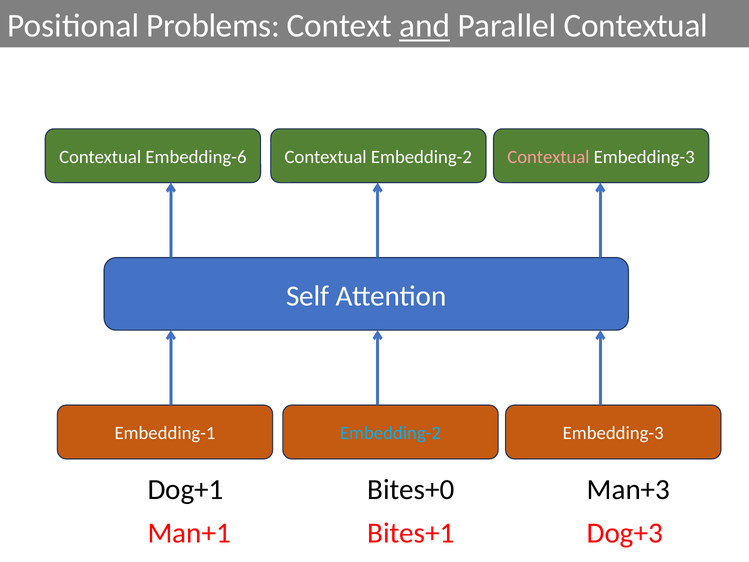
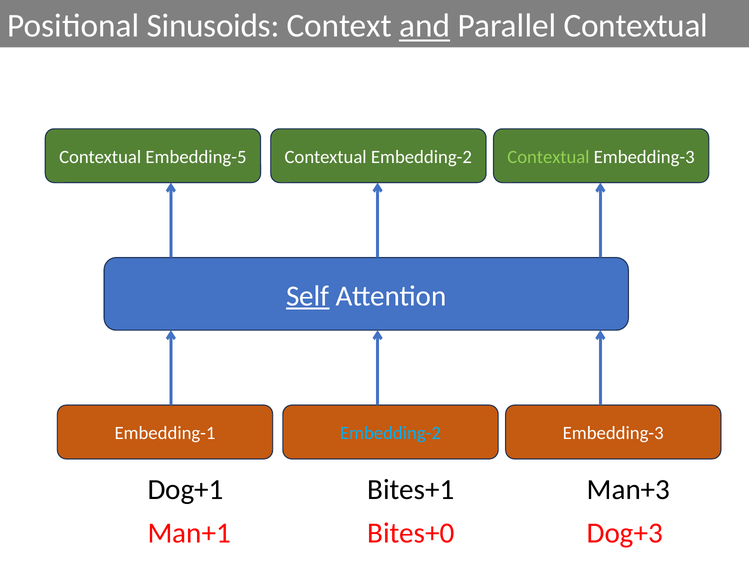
Problems: Problems -> Sinusoids
Embedding-6: Embedding-6 -> Embedding-5
Contextual at (548, 157) colour: pink -> light green
Self underline: none -> present
Bites+0: Bites+0 -> Bites+1
Bites+1: Bites+1 -> Bites+0
